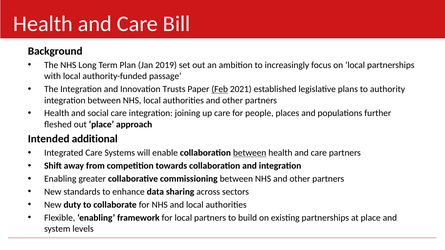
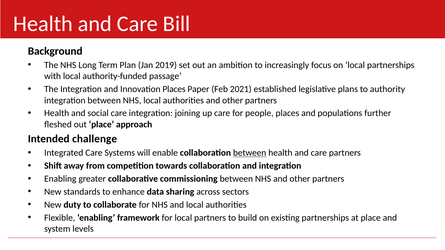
Innovation Trusts: Trusts -> Places
Feb underline: present -> none
additional: additional -> challenge
